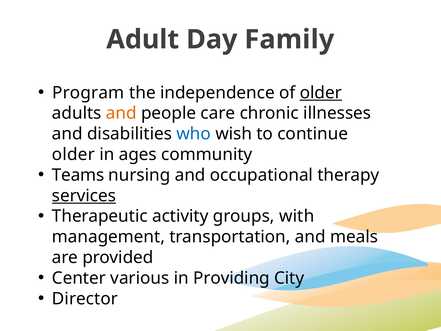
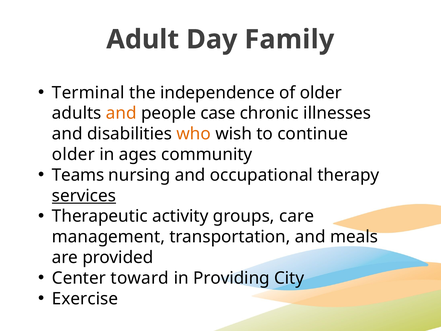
Program: Program -> Terminal
older at (321, 93) underline: present -> none
care: care -> case
who colour: blue -> orange
with: with -> care
various: various -> toward
Director: Director -> Exercise
